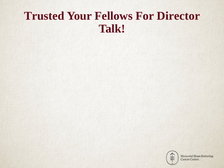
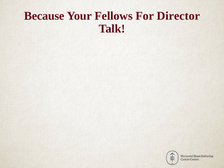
Trusted: Trusted -> Because
